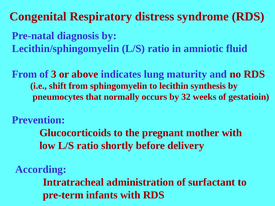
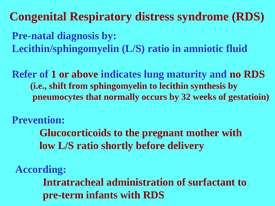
From at (24, 74): From -> Refer
3: 3 -> 1
